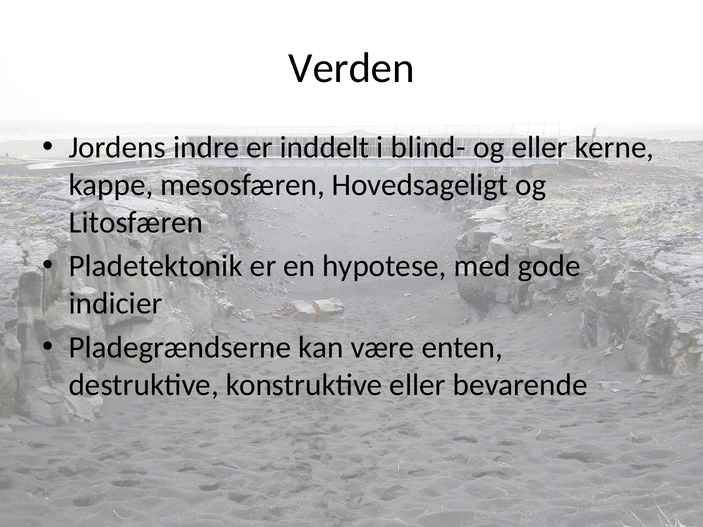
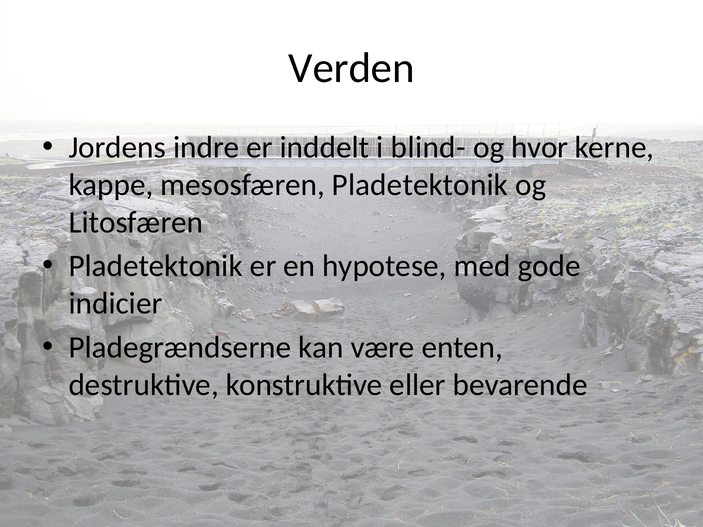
og eller: eller -> hvor
mesosfæren Hovedsageligt: Hovedsageligt -> Pladetektonik
